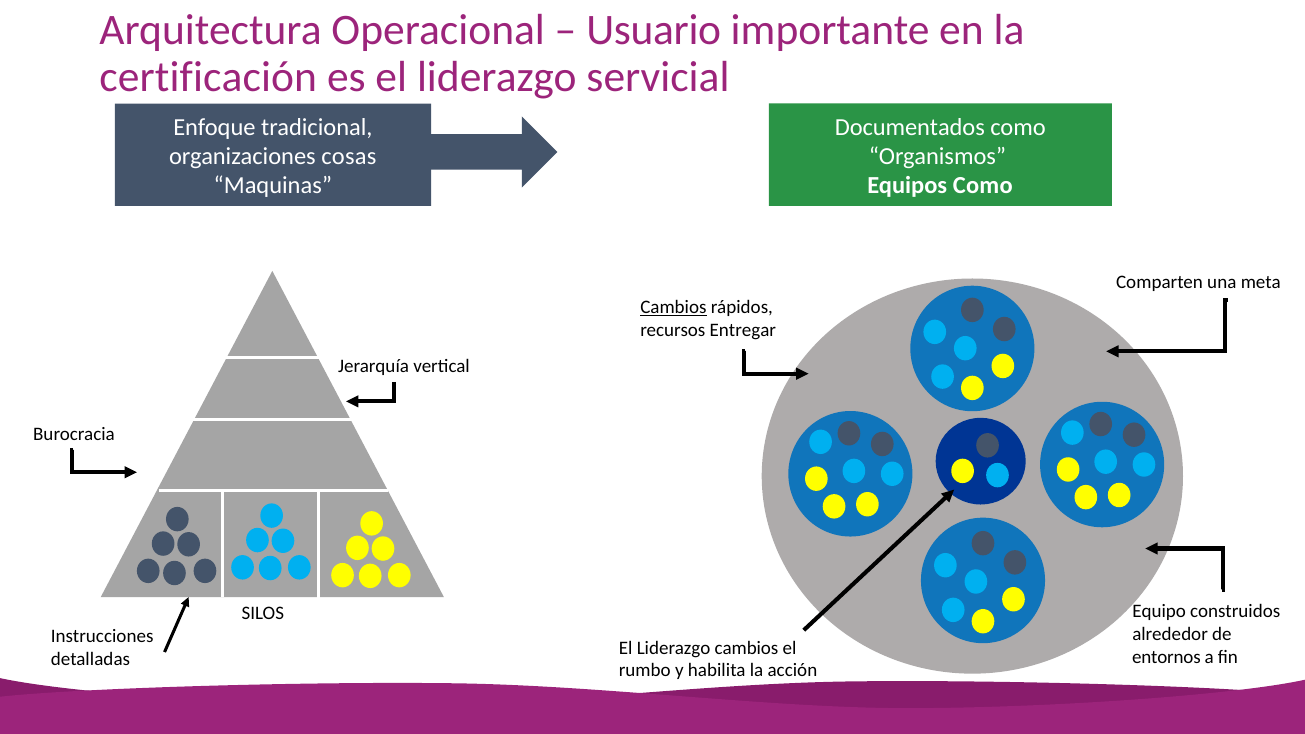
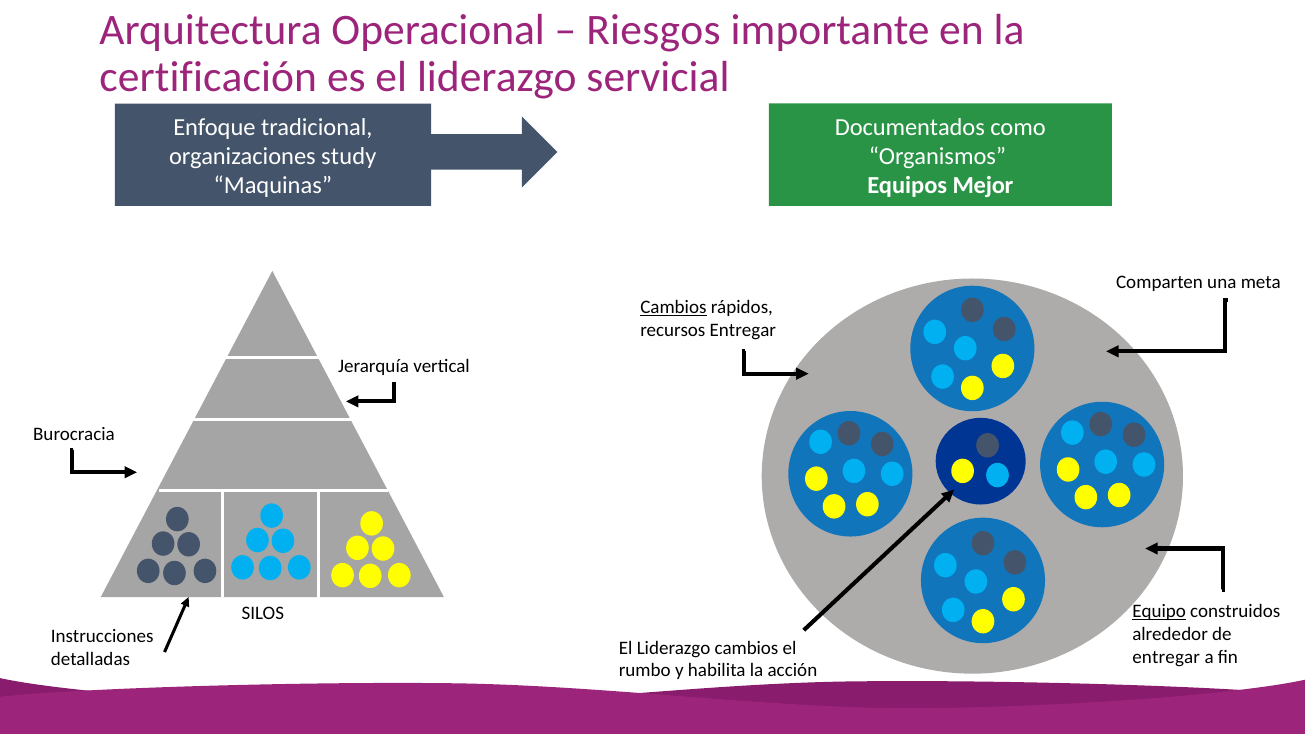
Usuario: Usuario -> Riesgos
cosas: cosas -> study
Equipos Como: Como -> Mejor
Equipo underline: none -> present
entornos at (1166, 657): entornos -> entregar
